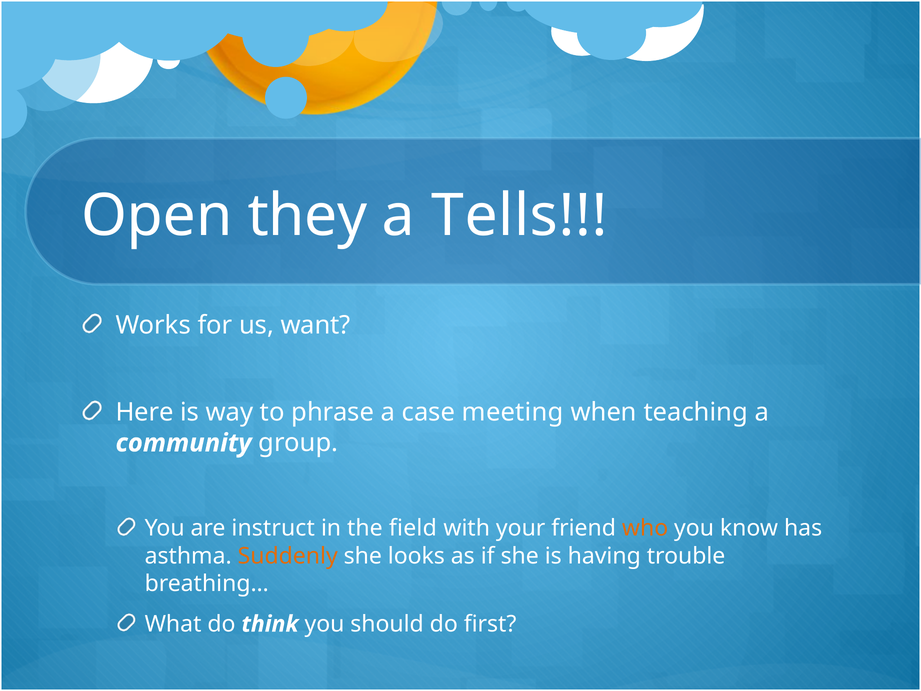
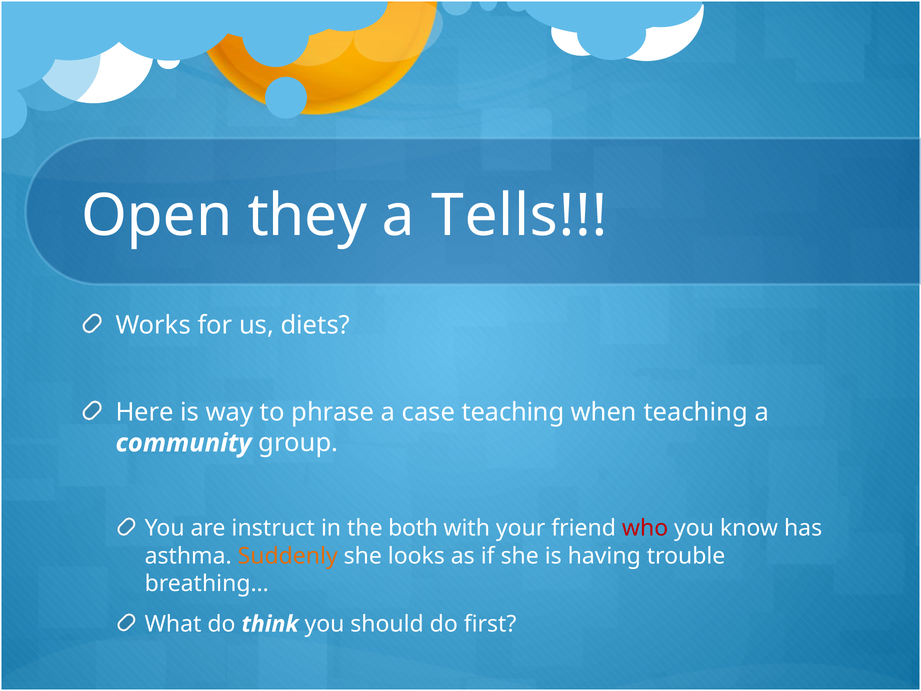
want: want -> diets
case meeting: meeting -> teaching
field: field -> both
who colour: orange -> red
